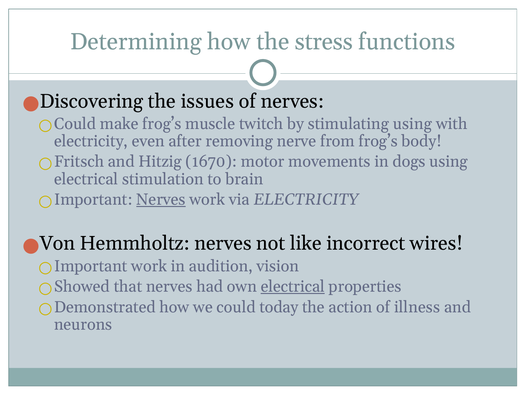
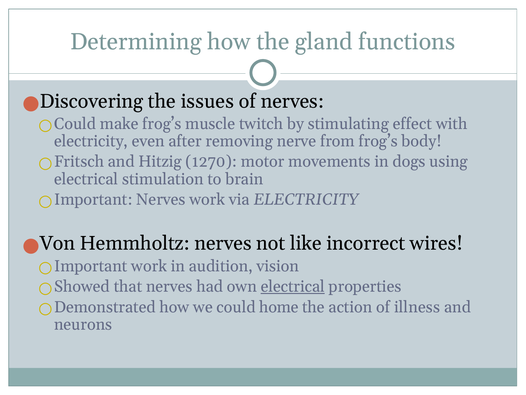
stress: stress -> gland
stimulating using: using -> effect
1670: 1670 -> 1270
Nerves at (161, 199) underline: present -> none
today: today -> home
